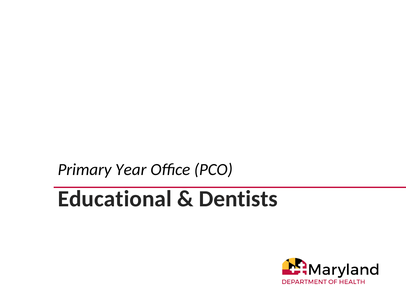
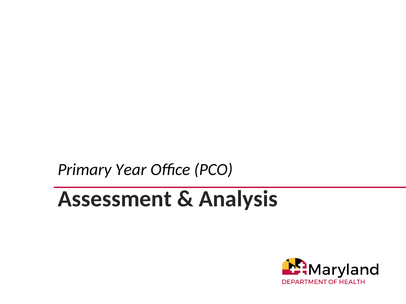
Educational: Educational -> Assessment
Dentists: Dentists -> Analysis
